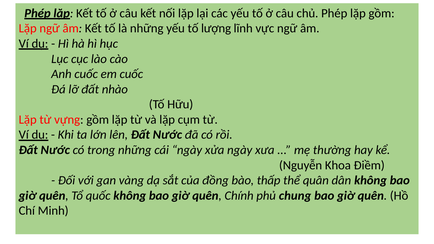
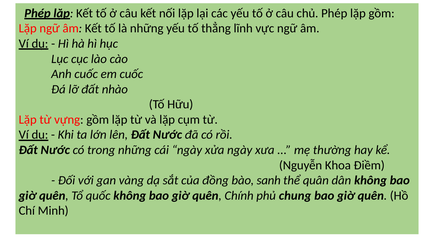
lượng: lượng -> thẳng
thấp: thấp -> sanh
